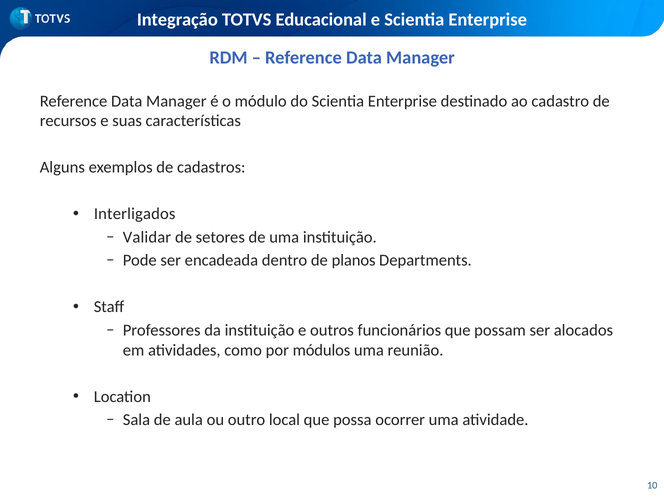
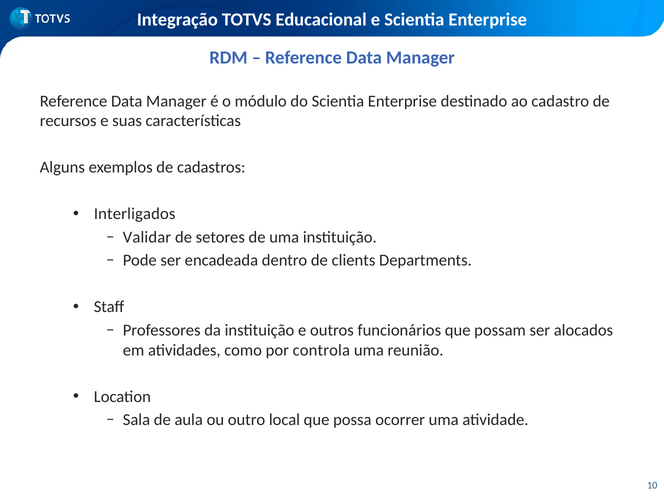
planos: planos -> clients
módulos: módulos -> controla
